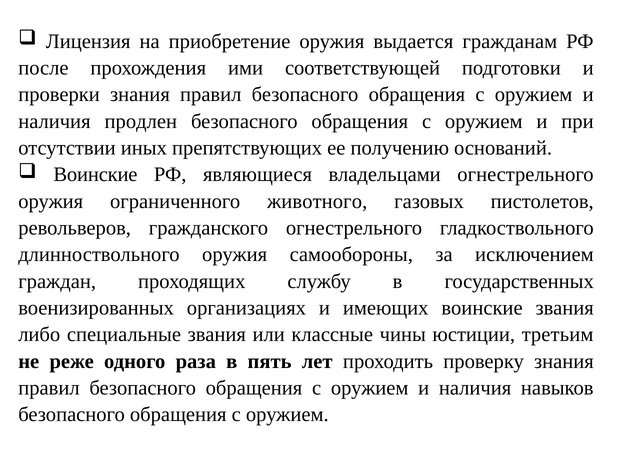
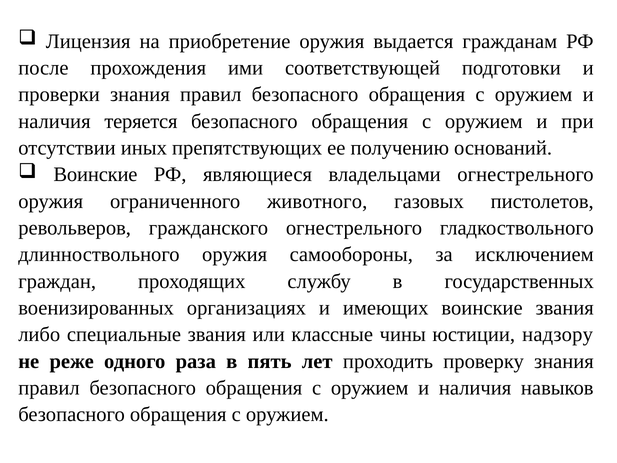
продлен: продлен -> теряется
третьим: третьим -> надзору
